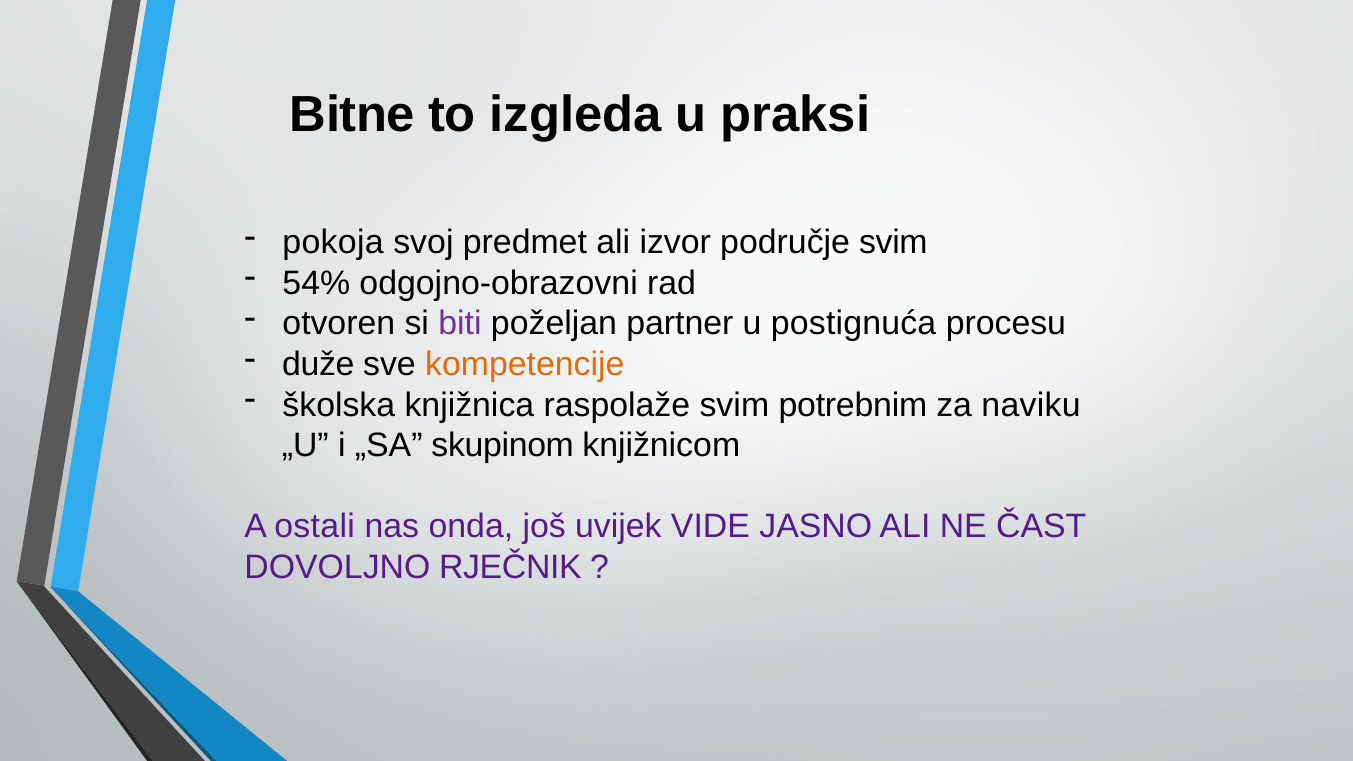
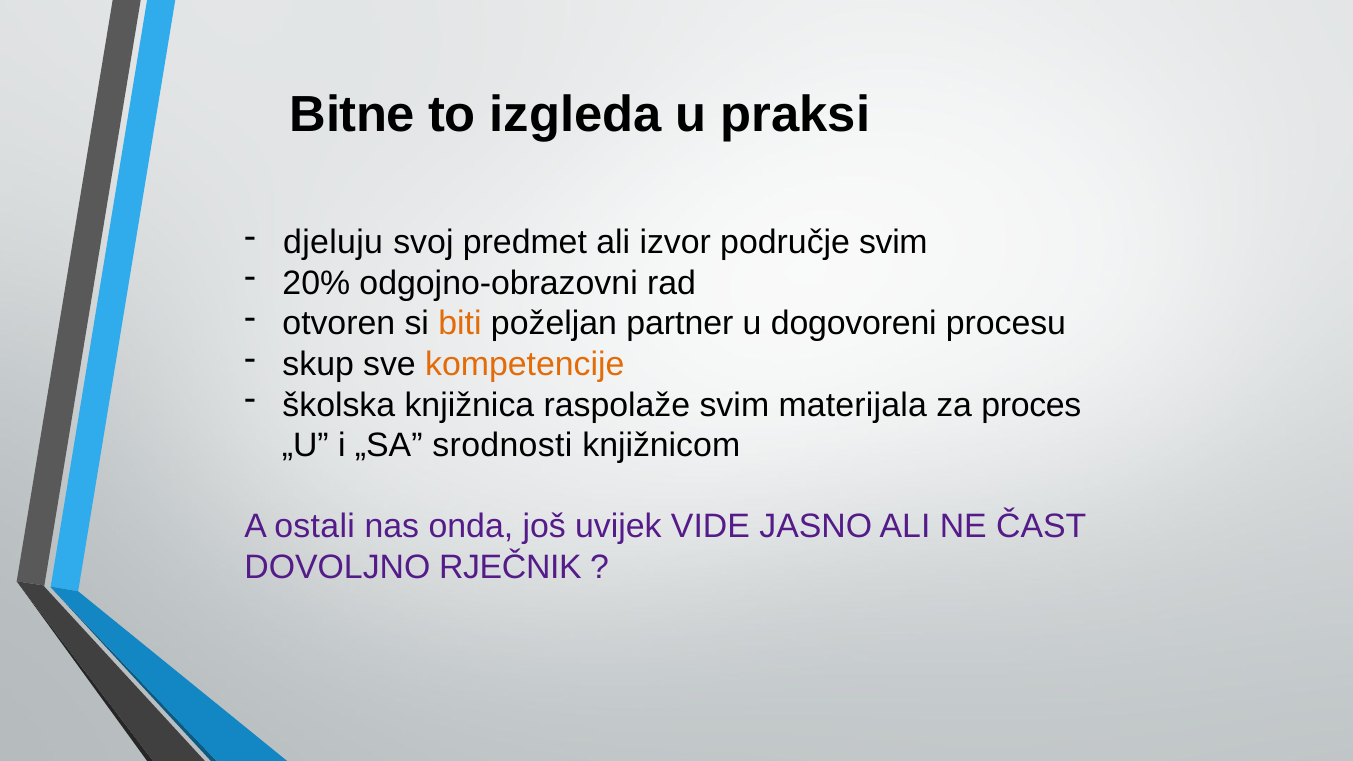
pokoja: pokoja -> djeluju
54%: 54% -> 20%
biti colour: purple -> orange
postignuća: postignuća -> dogovoreni
duže: duže -> skup
potrebnim: potrebnim -> materijala
naviku: naviku -> proces
skupinom: skupinom -> srodnosti
